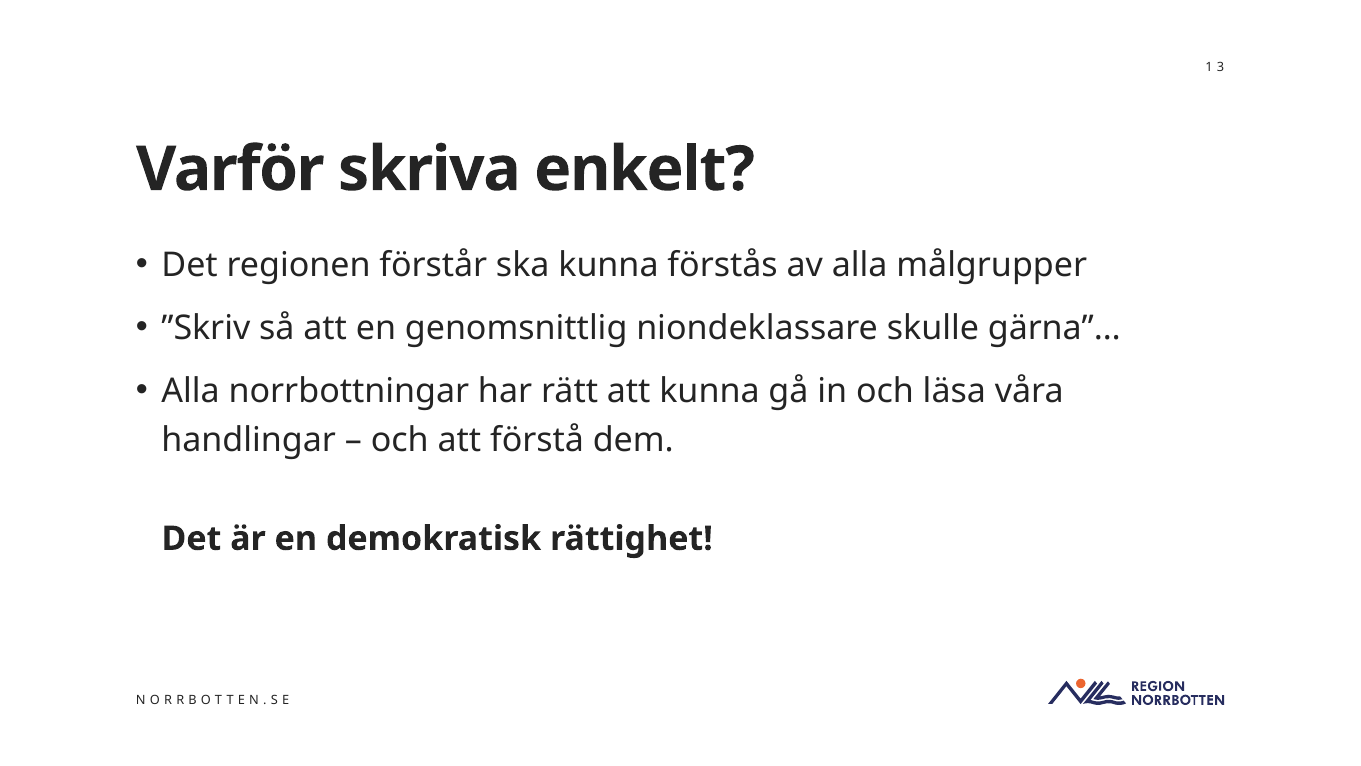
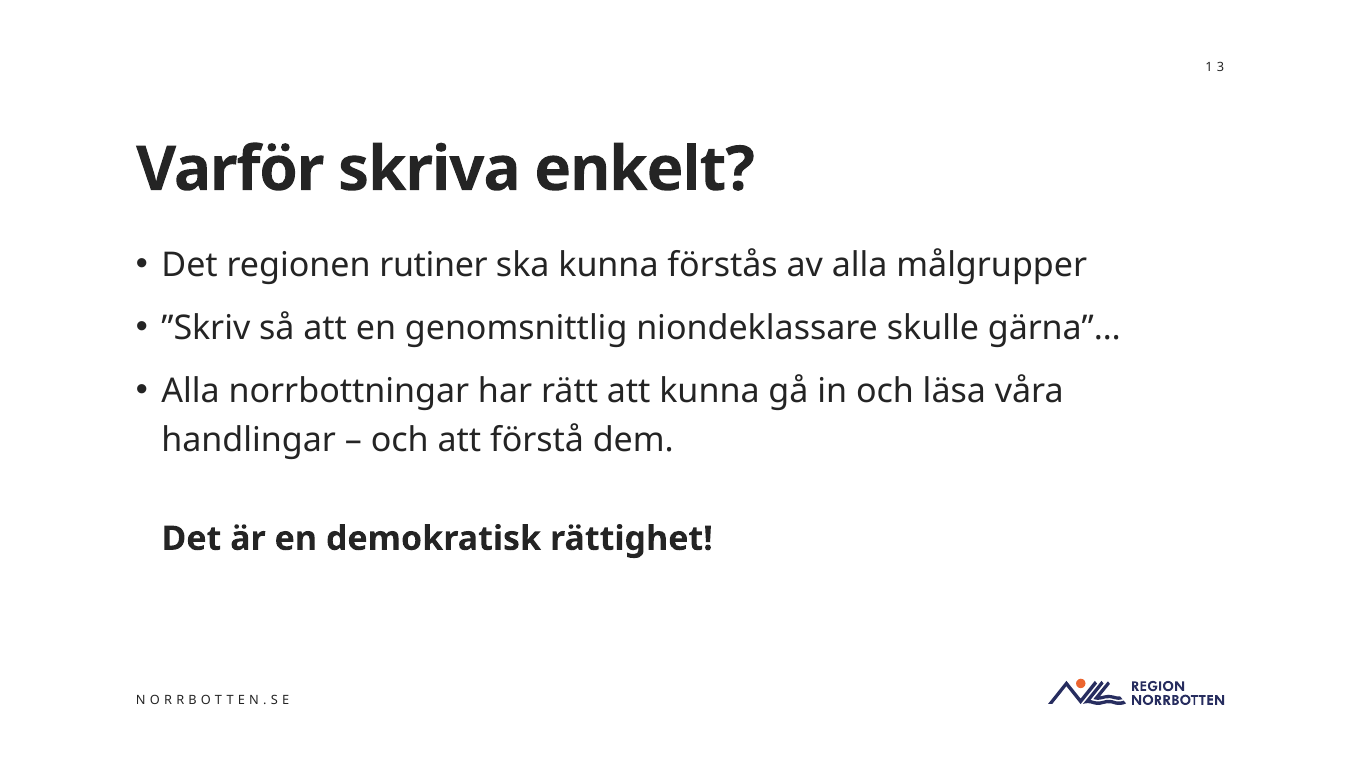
förstår: förstår -> rutiner
